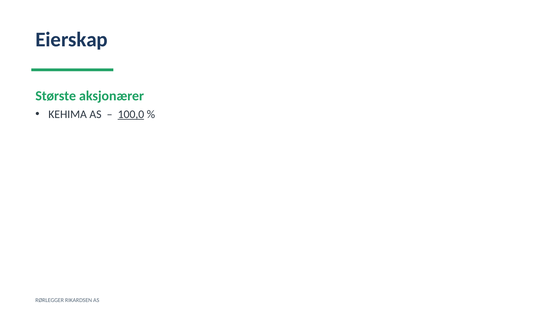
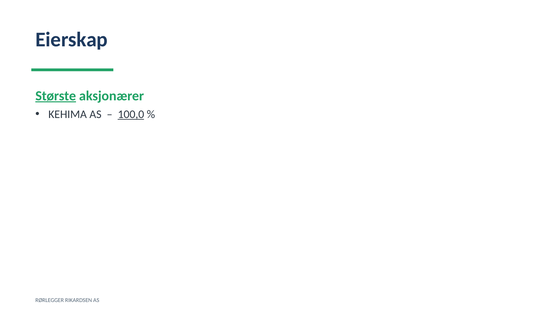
Største underline: none -> present
